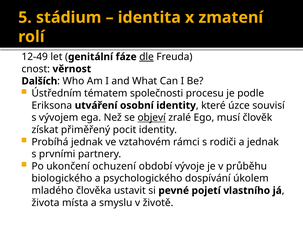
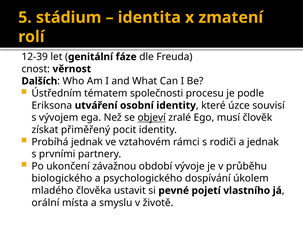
12-49: 12-49 -> 12-39
dle underline: present -> none
ochuzení: ochuzení -> závažnou
života: života -> orální
